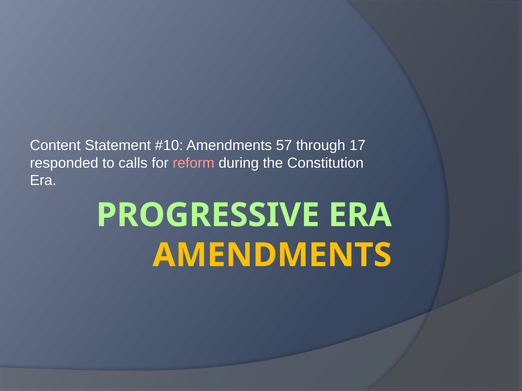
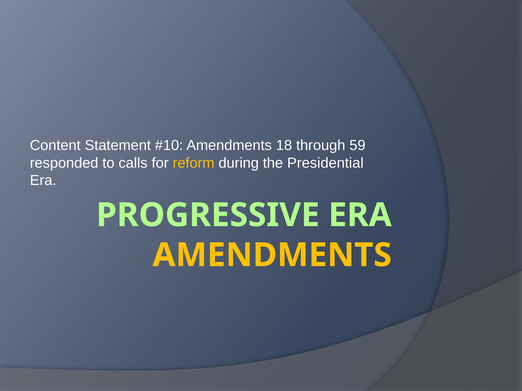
57: 57 -> 18
17: 17 -> 59
reform colour: pink -> yellow
Constitution: Constitution -> Presidential
